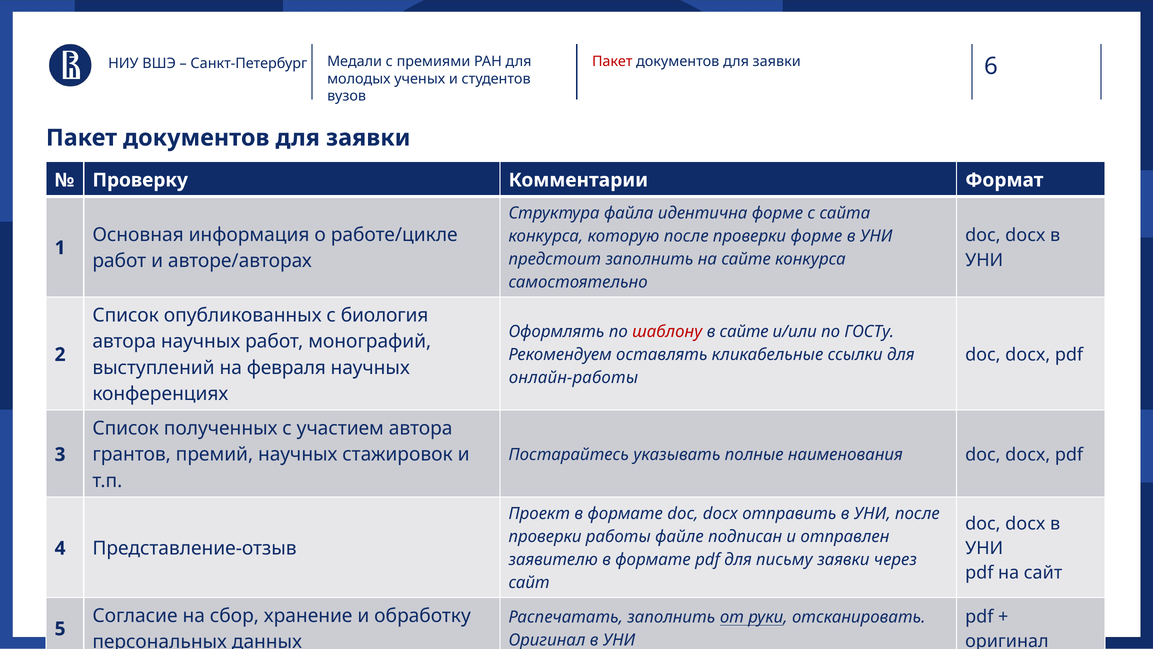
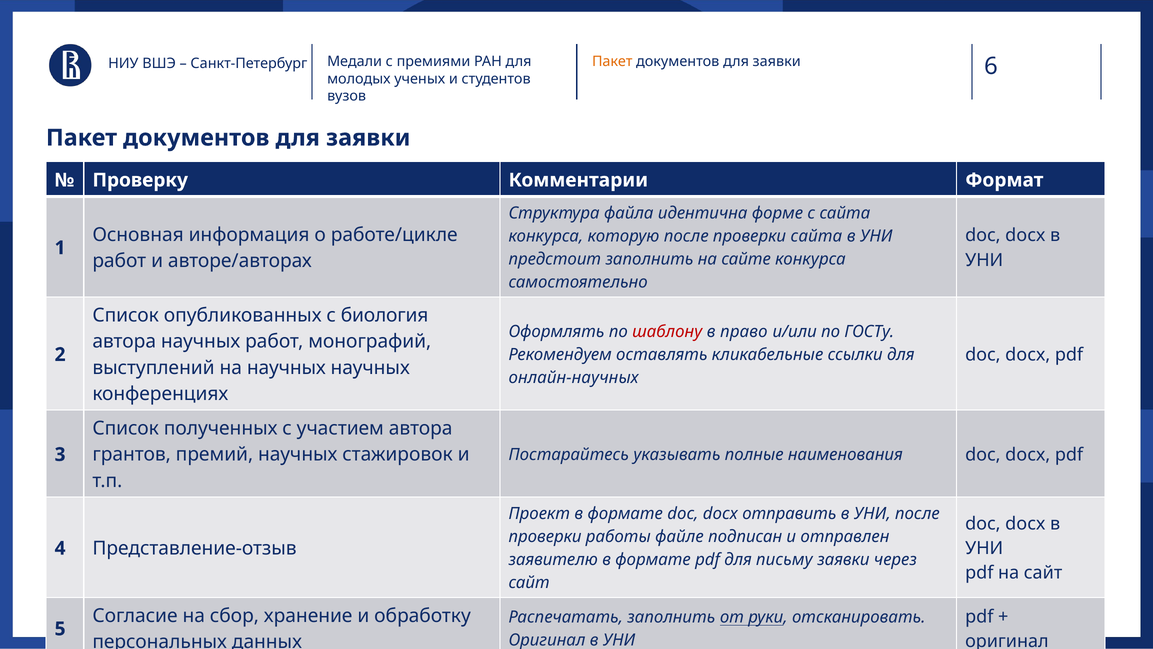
Пакет at (612, 62) colour: red -> orange
проверки форме: форме -> сайта
в сайте: сайте -> право
на февраля: февраля -> научных
онлайн-работы: онлайн-работы -> онлайн-научных
